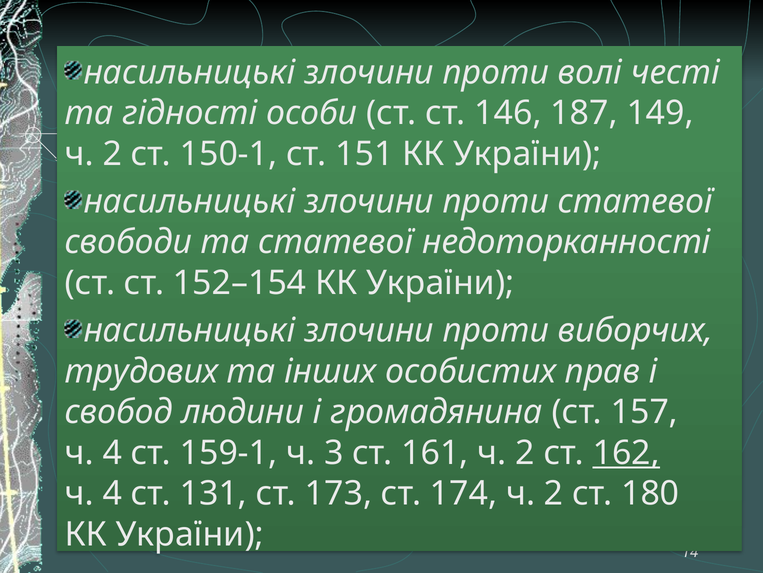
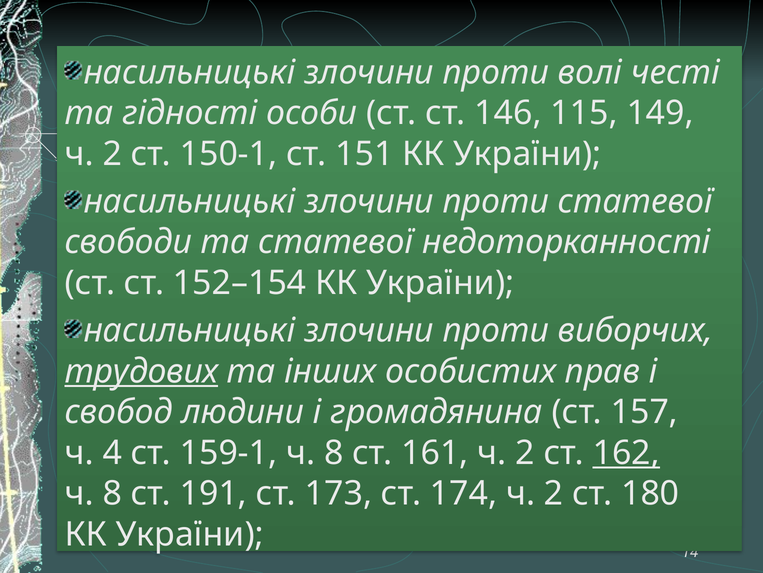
187: 187 -> 115
трудових underline: none -> present
159-1 ч 3: 3 -> 8
4 at (112, 493): 4 -> 8
131: 131 -> 191
